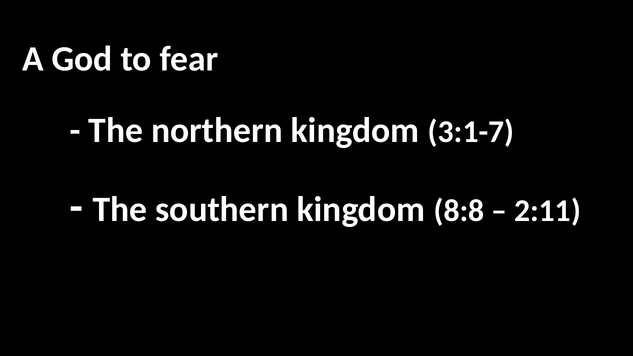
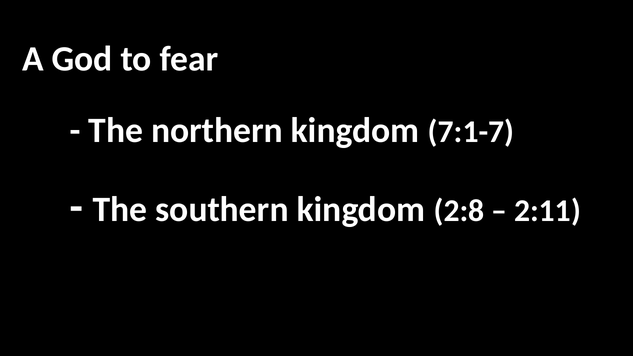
3:1-7: 3:1-7 -> 7:1-7
8:8: 8:8 -> 2:8
